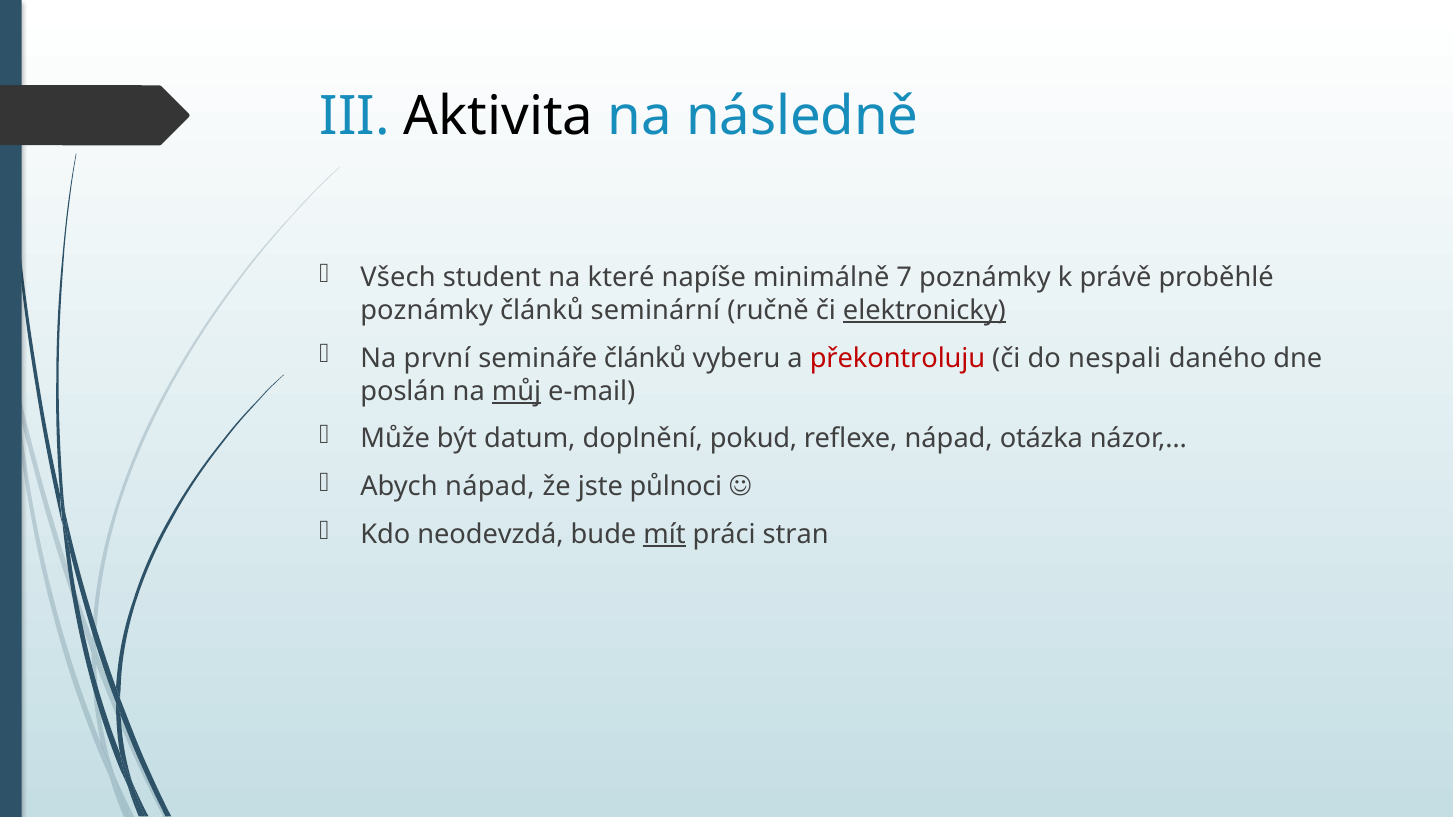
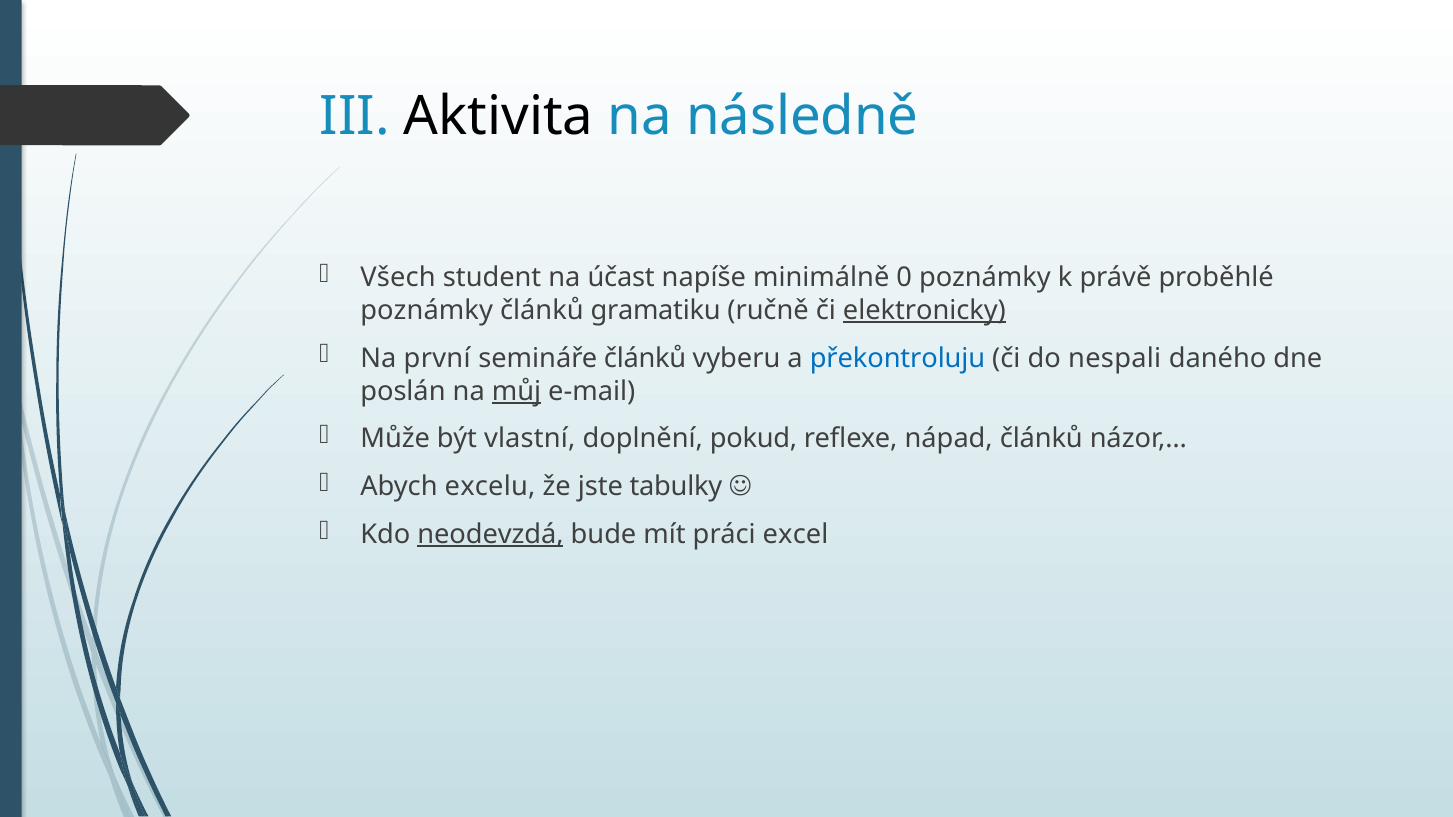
které: které -> účast
7: 7 -> 0
seminární: seminární -> gramatiku
překontroluju colour: red -> blue
datum: datum -> vlastní
nápad otázka: otázka -> článků
Abych nápad: nápad -> excelu
půlnoci: půlnoci -> tabulky
neodevzdá underline: none -> present
mít underline: present -> none
stran: stran -> excel
